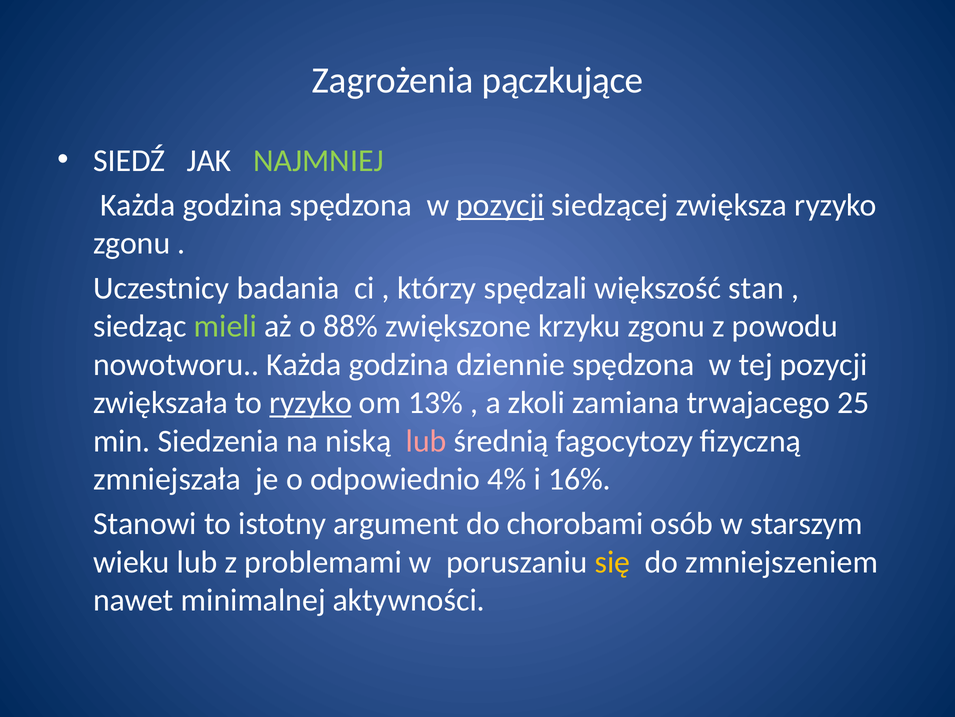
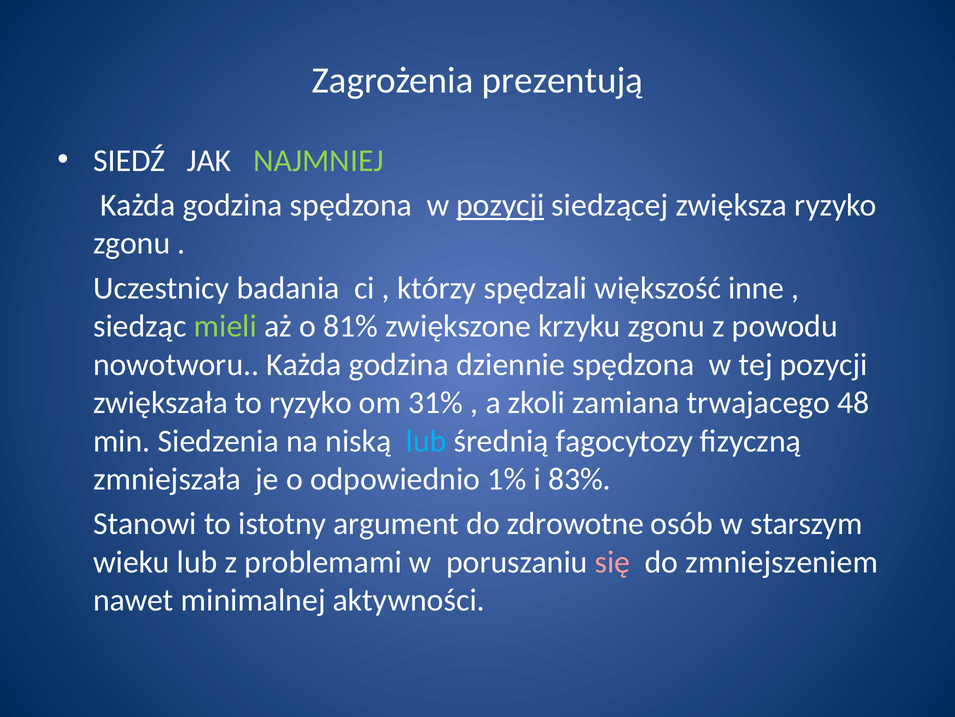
pączkujące: pączkujące -> prezentują
stan: stan -> inne
88%: 88% -> 81%
ryzyko at (311, 402) underline: present -> none
13%: 13% -> 31%
25: 25 -> 48
lub at (426, 441) colour: pink -> light blue
4%: 4% -> 1%
16%: 16% -> 83%
chorobami: chorobami -> zdrowotne
się colour: yellow -> pink
